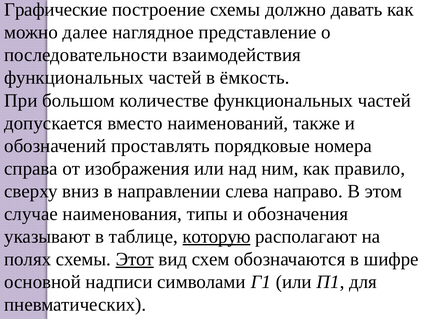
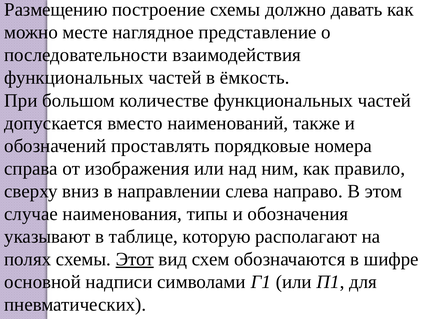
Графические: Графические -> Размещению
далее: далее -> месте
которую underline: present -> none
